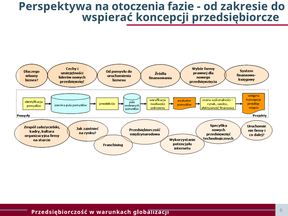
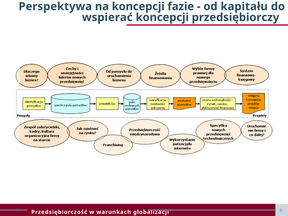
na otoczenia: otoczenia -> koncepcji
zakresie: zakresie -> kapitału
przedsiębiorcze: przedsiębiorcze -> przedsiębiorczy
